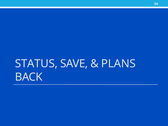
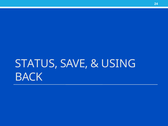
PLANS: PLANS -> USING
